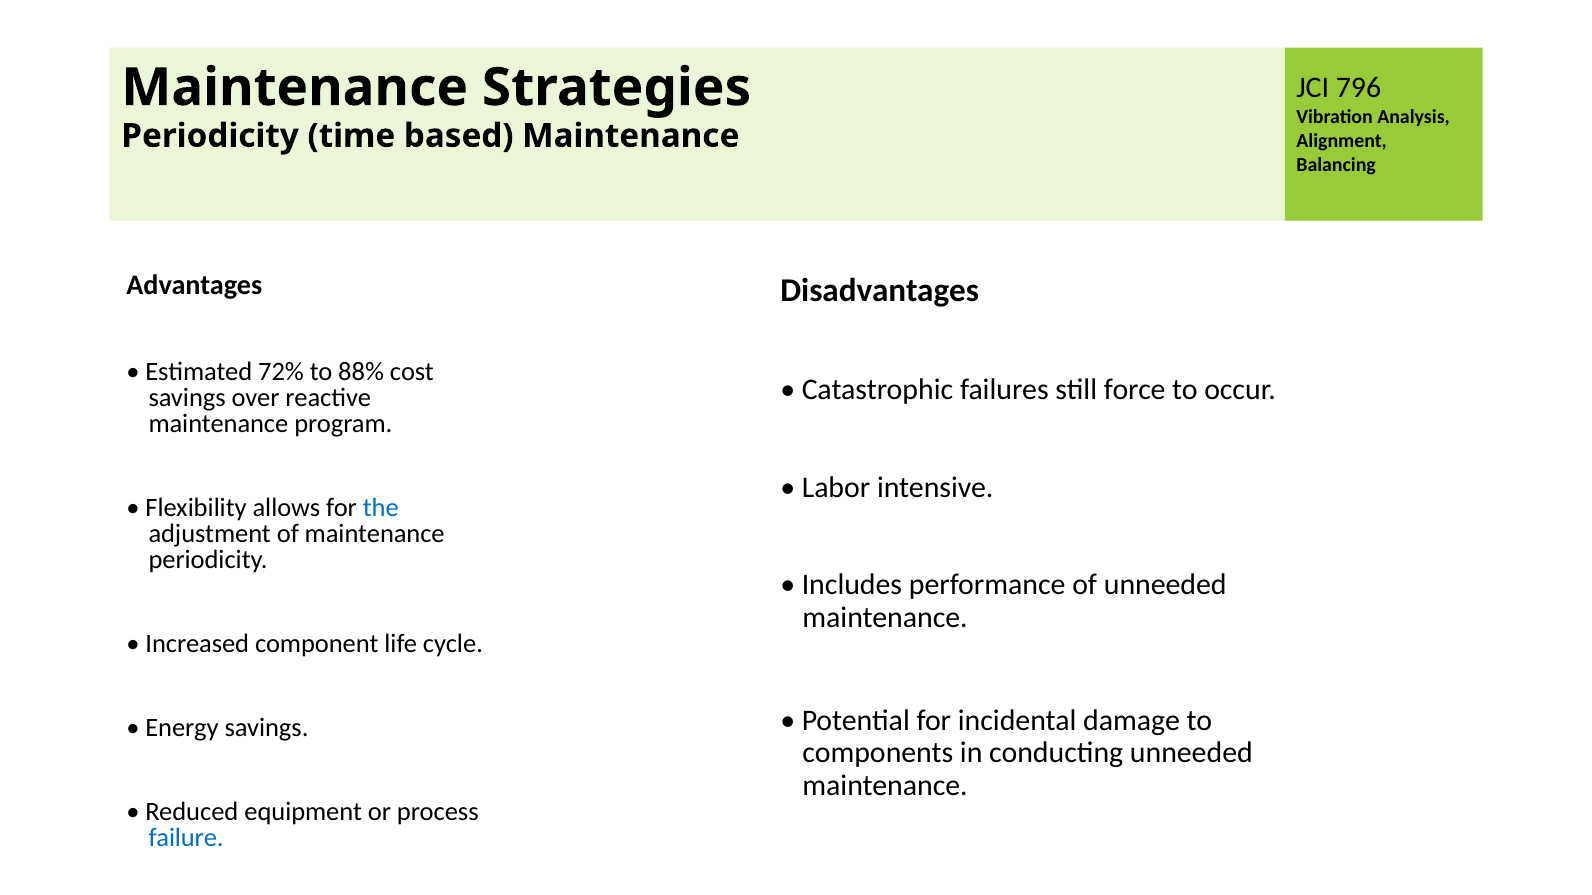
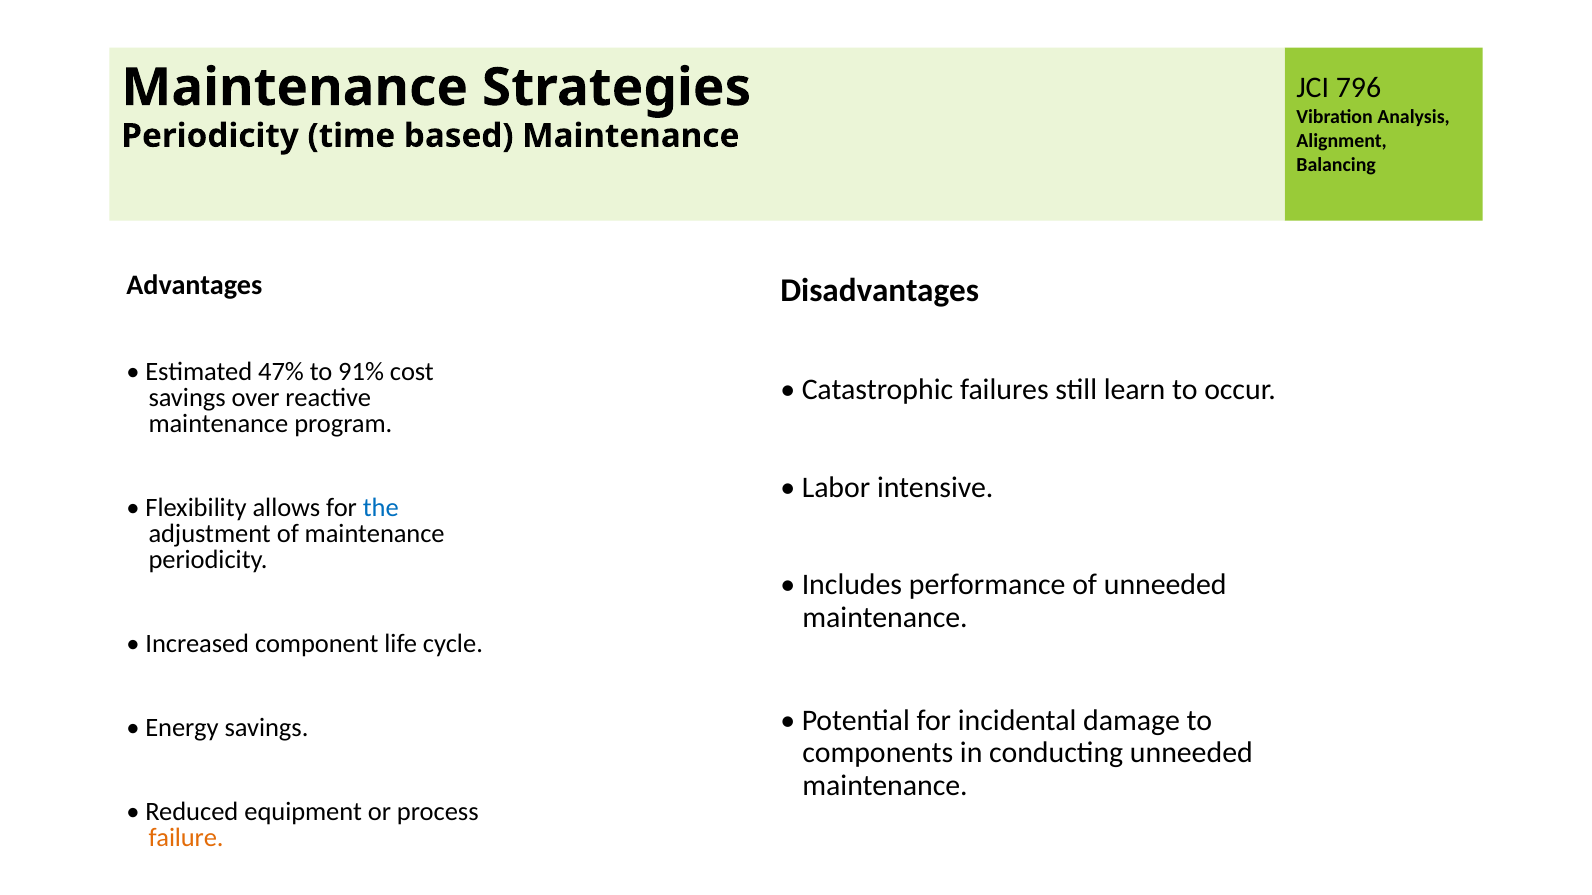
72%: 72% -> 47%
88%: 88% -> 91%
force: force -> learn
failure colour: blue -> orange
